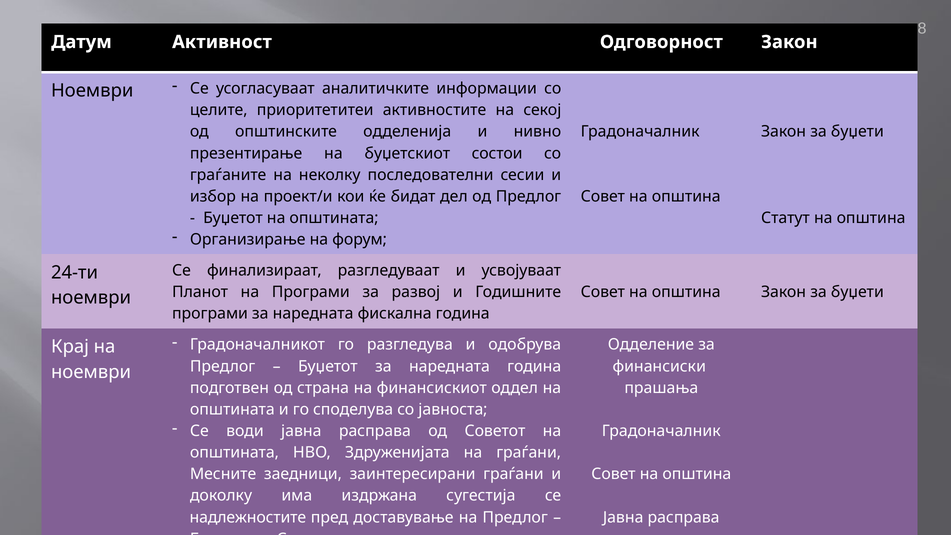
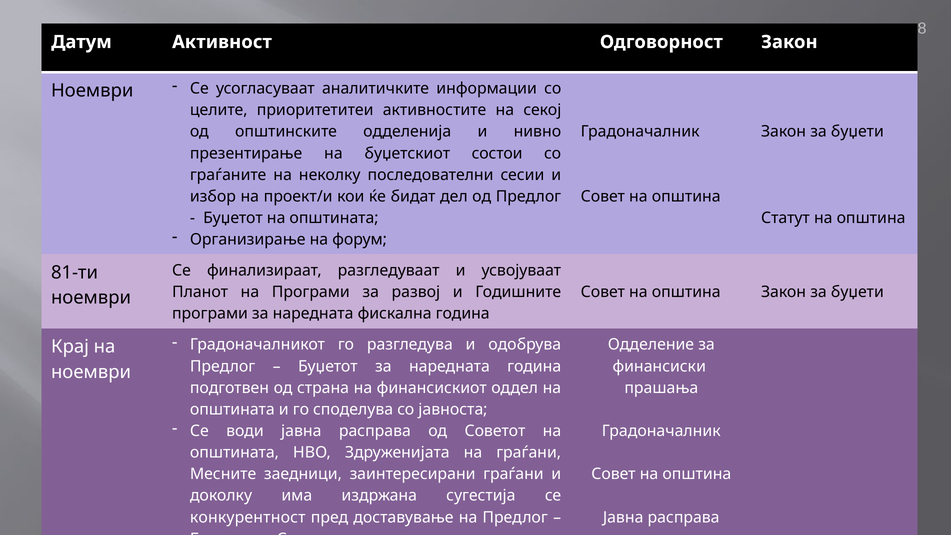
24-ти: 24-ти -> 81-ти
надлежностите: надлежностите -> конкурентност
